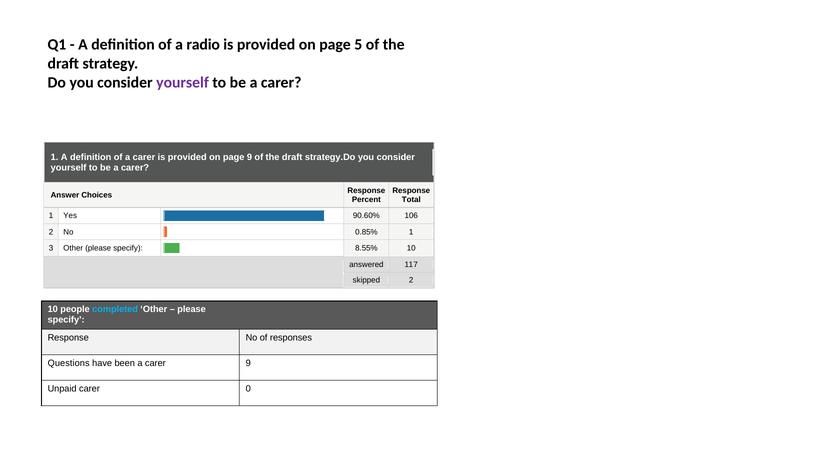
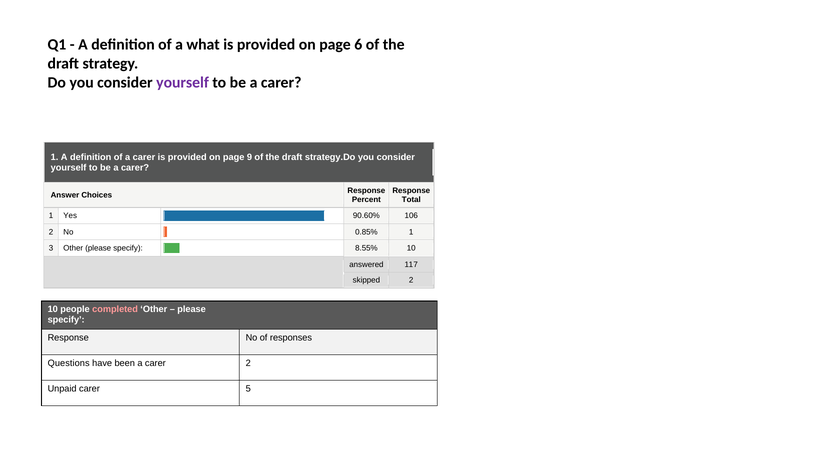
radio: radio -> what
5: 5 -> 6
completed colour: light blue -> pink
carer 9: 9 -> 2
0: 0 -> 5
